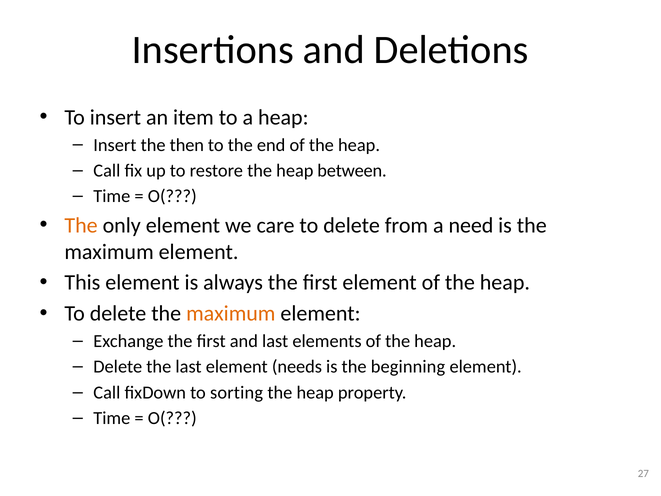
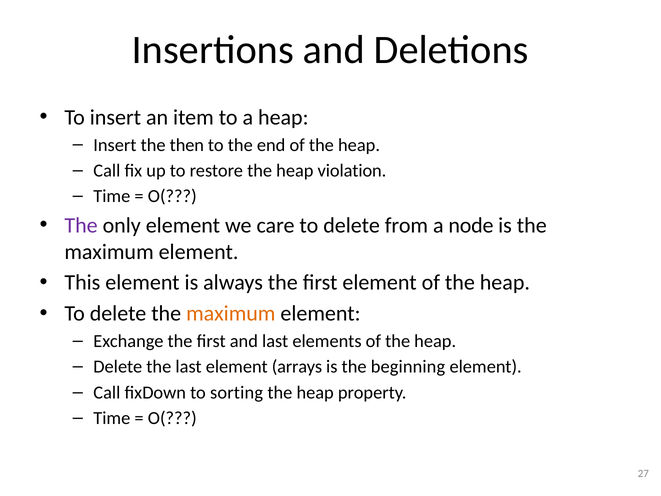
between: between -> violation
The at (81, 225) colour: orange -> purple
need: need -> node
needs: needs -> arrays
